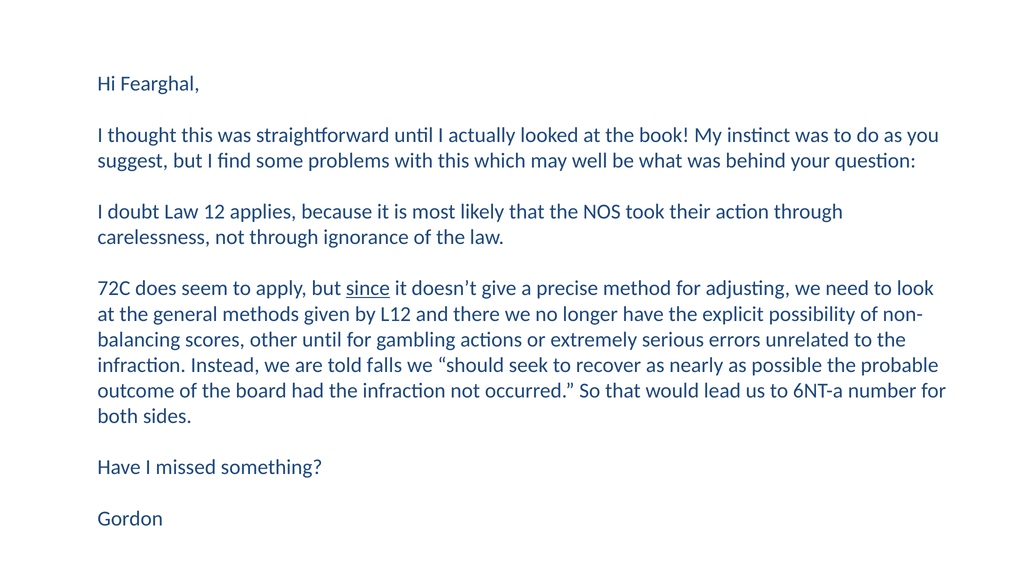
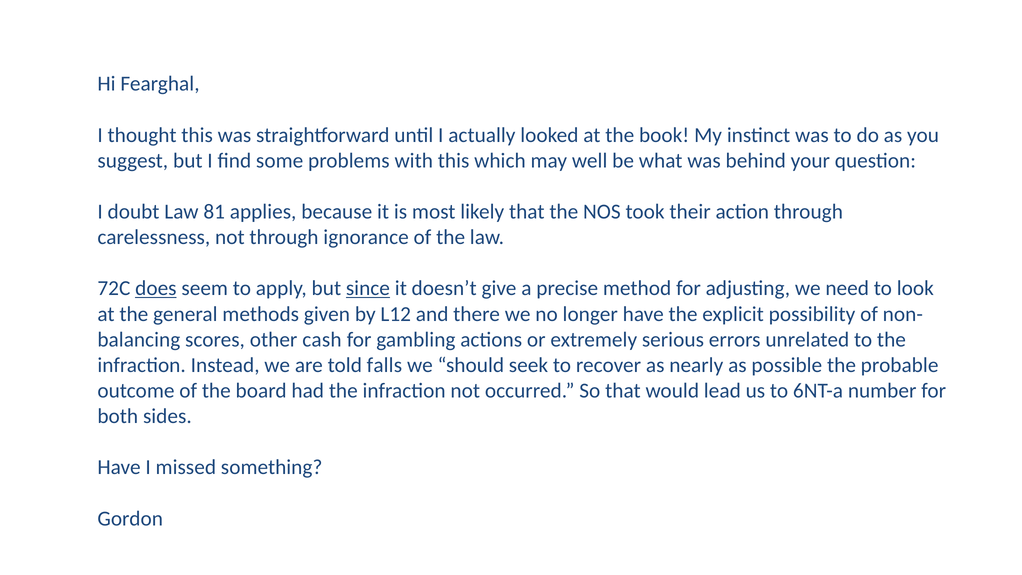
12: 12 -> 81
does underline: none -> present
other until: until -> cash
